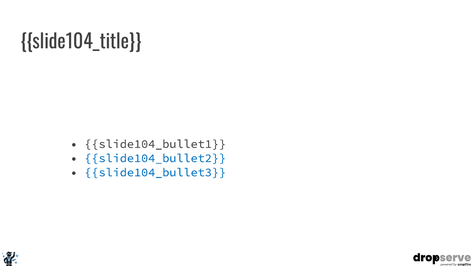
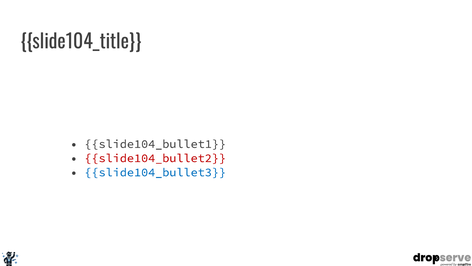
slide104_bullet2 colour: blue -> red
